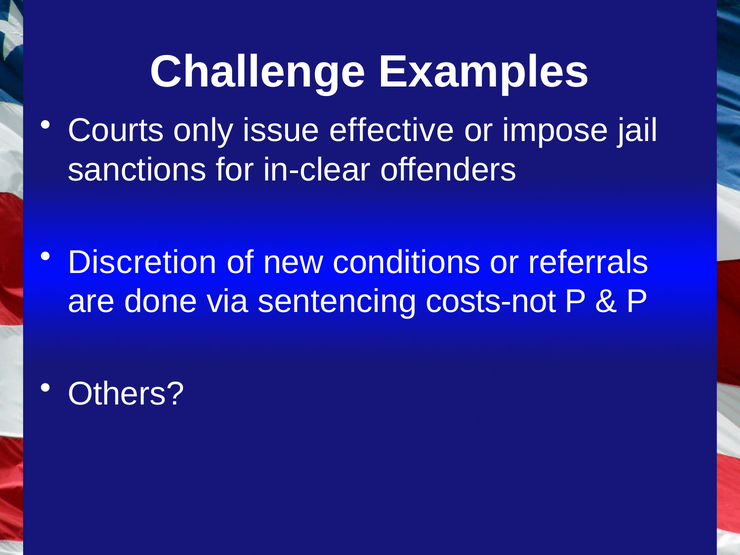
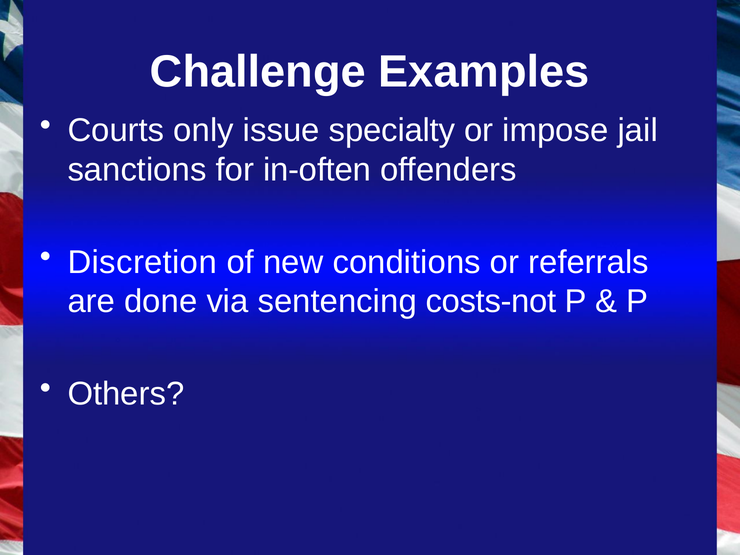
effective: effective -> specialty
in-clear: in-clear -> in-often
